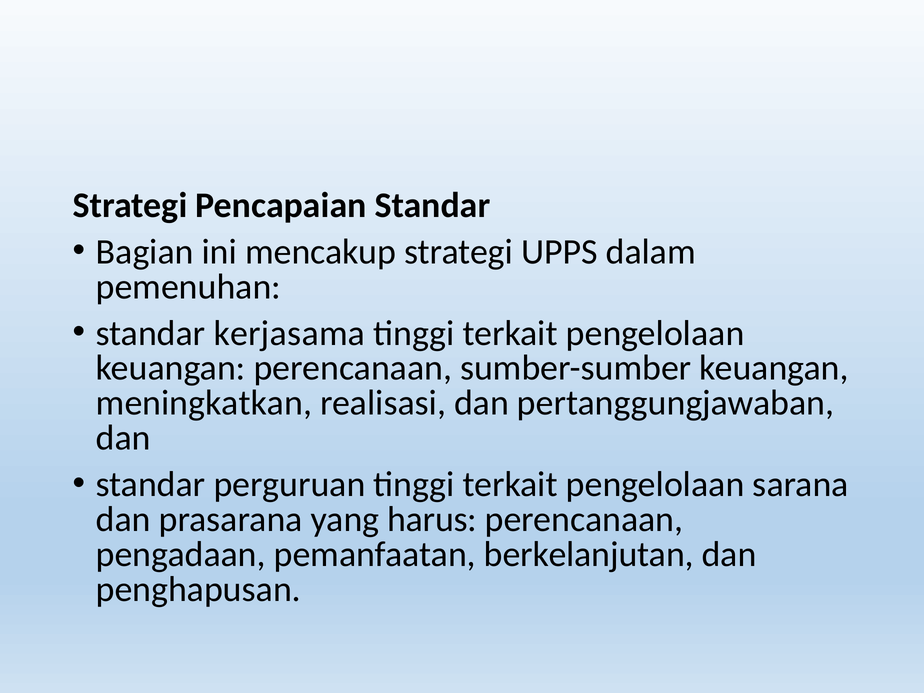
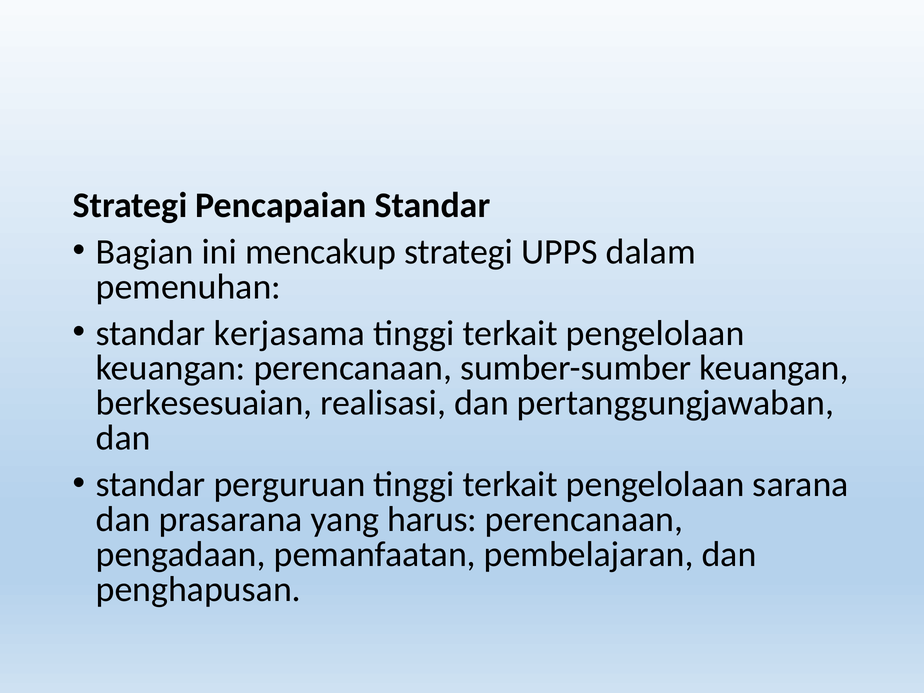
meningkatkan: meningkatkan -> berkesesuaian
berkelanjutan: berkelanjutan -> pembelajaran
